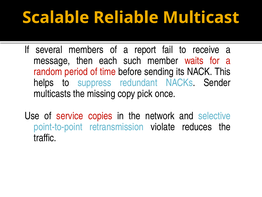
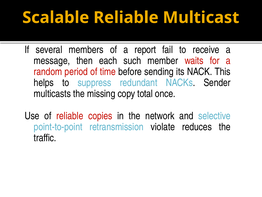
pick: pick -> total
of service: service -> reliable
